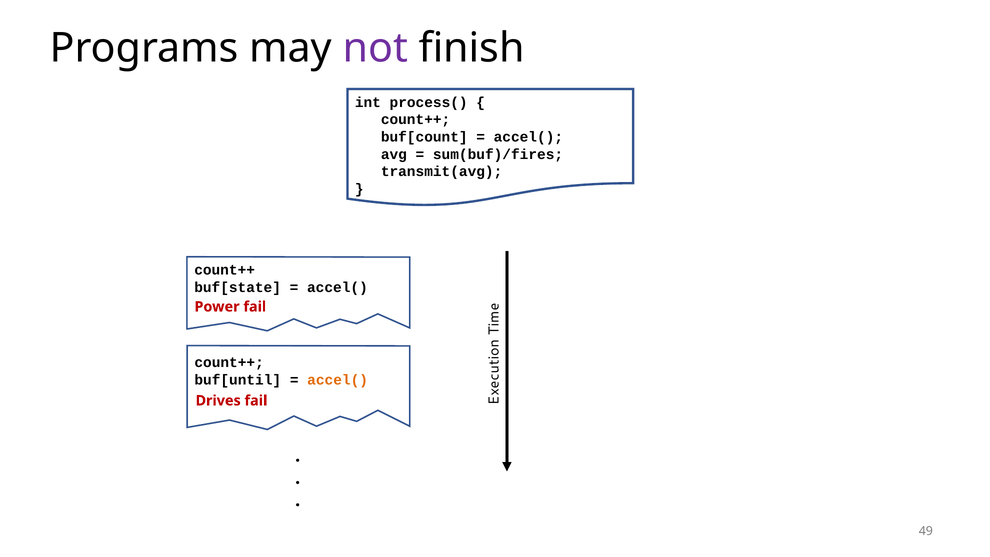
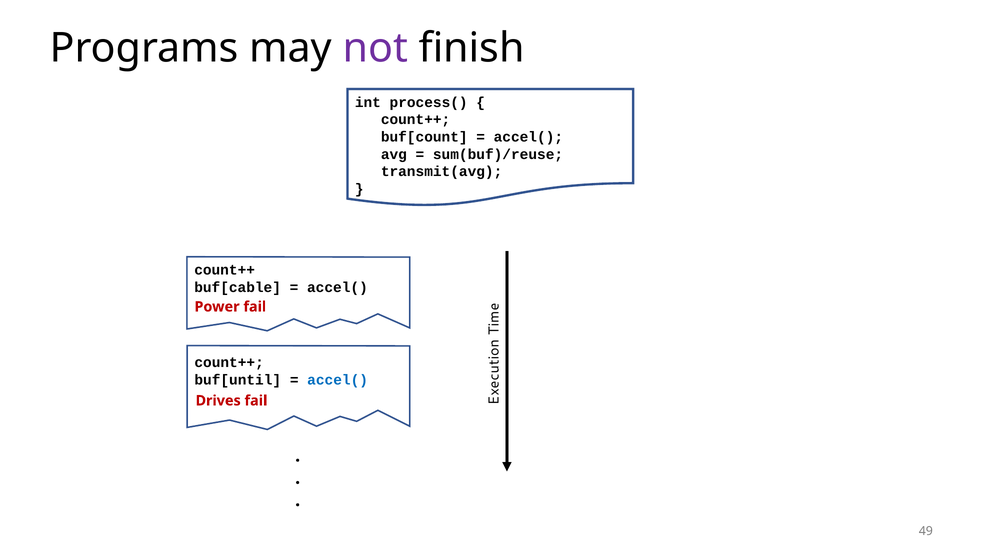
sum(buf)/fires: sum(buf)/fires -> sum(buf)/reuse
buf[state: buf[state -> buf[cable
accel( at (338, 380) colour: orange -> blue
